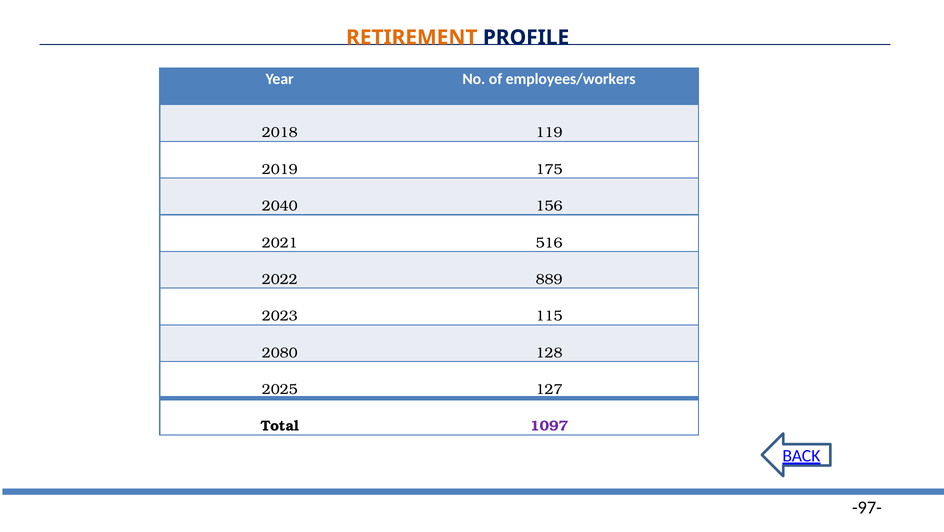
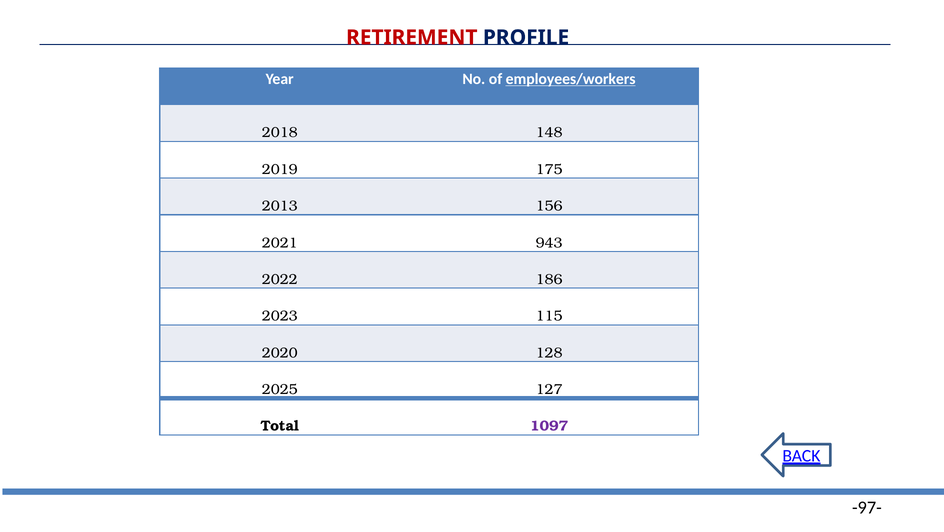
RETIREMENT colour: orange -> red
employees/workers underline: none -> present
119: 119 -> 148
2040: 2040 -> 2013
516: 516 -> 943
889: 889 -> 186
2080: 2080 -> 2020
